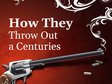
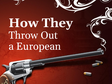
Centuries: Centuries -> European
